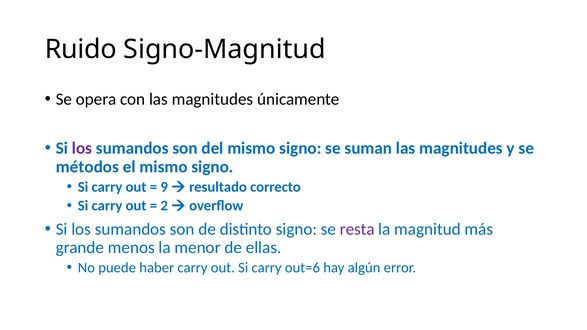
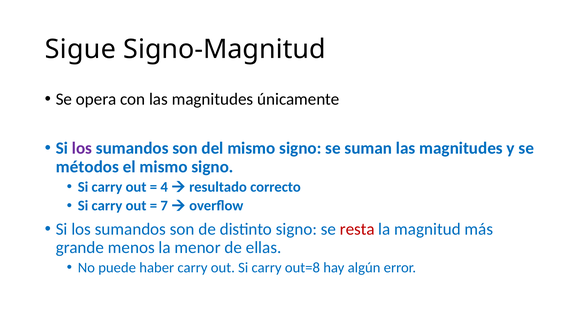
Ruido: Ruido -> Sigue
9: 9 -> 4
2: 2 -> 7
resta colour: purple -> red
out=6: out=6 -> out=8
